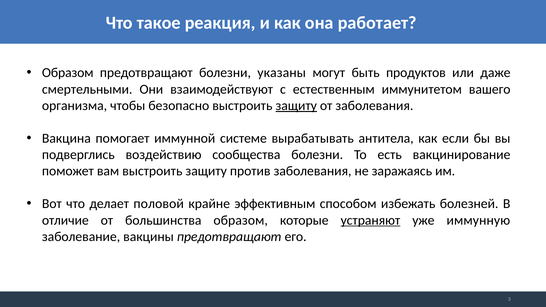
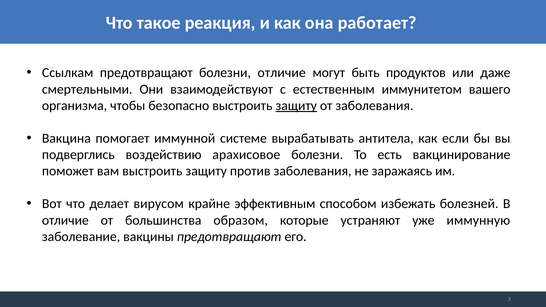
Образом at (68, 73): Образом -> Ссылкам
болезни указаны: указаны -> отличие
сообщества: сообщества -> арахисовое
половой: половой -> вирусом
устраняют underline: present -> none
